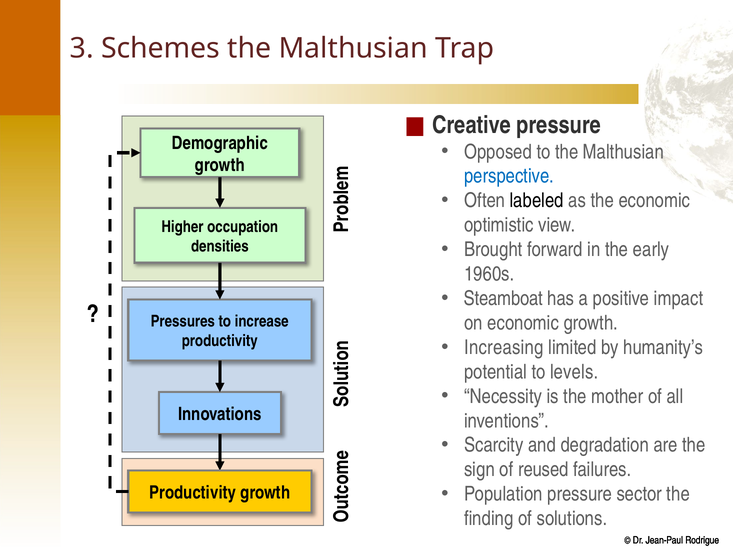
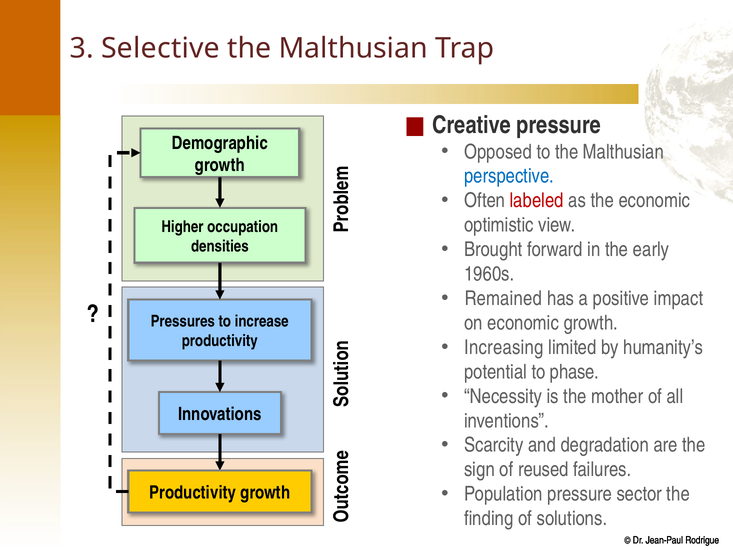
Schemes: Schemes -> Selective
labeled colour: black -> red
Steamboat: Steamboat -> Remained
levels: levels -> phase
